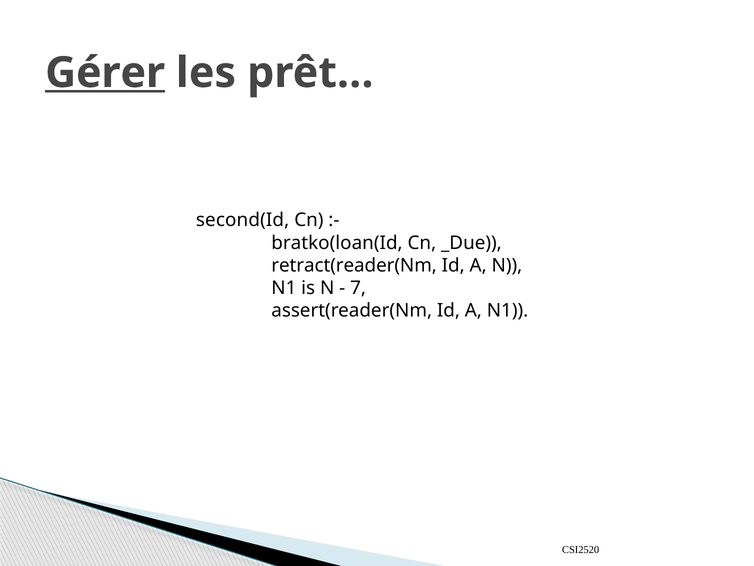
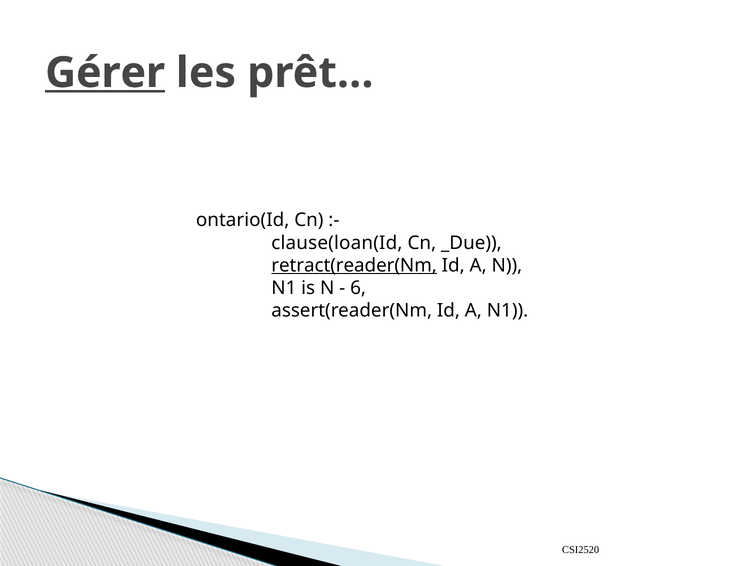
second(Id: second(Id -> ontario(Id
bratko(loan(Id: bratko(loan(Id -> clause(loan(Id
retract(reader(Nm underline: none -> present
7: 7 -> 6
